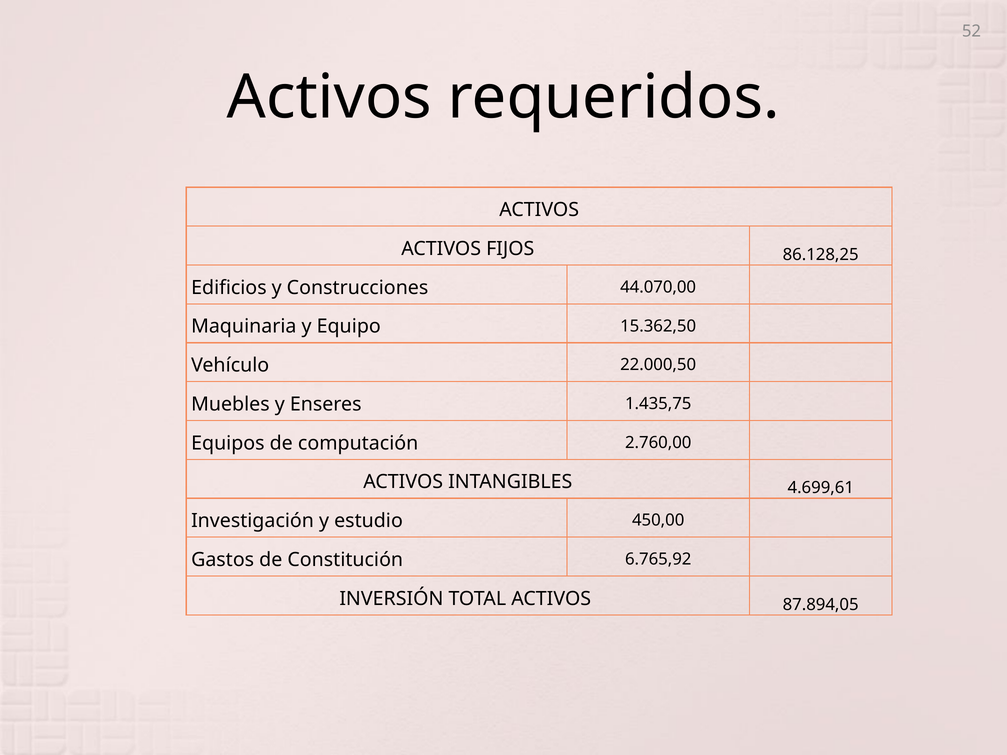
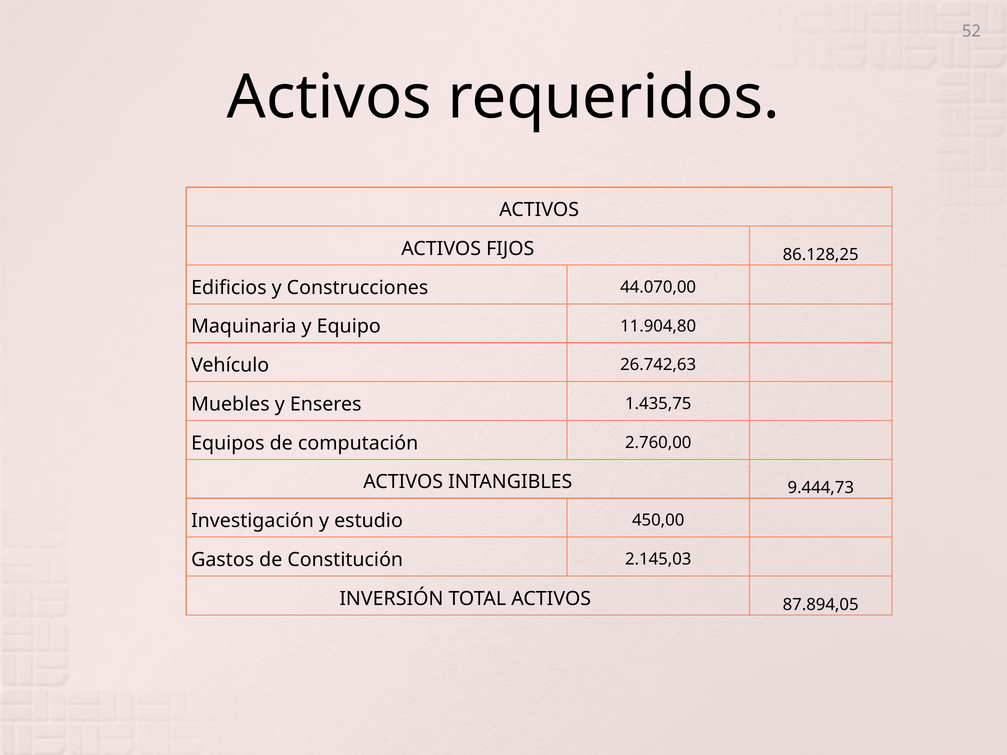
15.362,50: 15.362,50 -> 11.904,80
22.000,50: 22.000,50 -> 26.742,63
4.699,61: 4.699,61 -> 9.444,73
6.765,92: 6.765,92 -> 2.145,03
